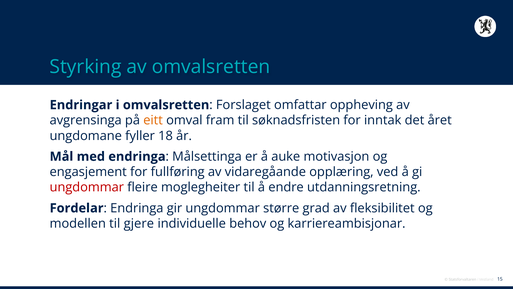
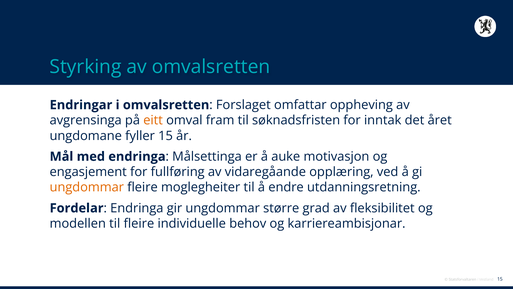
fyller 18: 18 -> 15
ungdommar at (87, 187) colour: red -> orange
til gjere: gjere -> fleire
